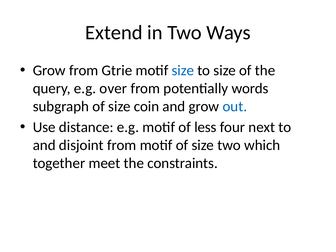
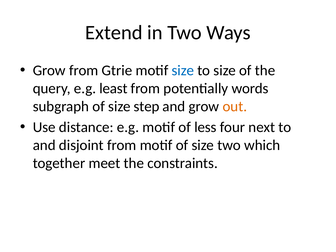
over: over -> least
coin: coin -> step
out colour: blue -> orange
